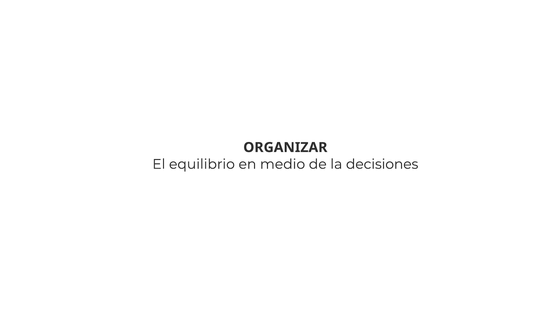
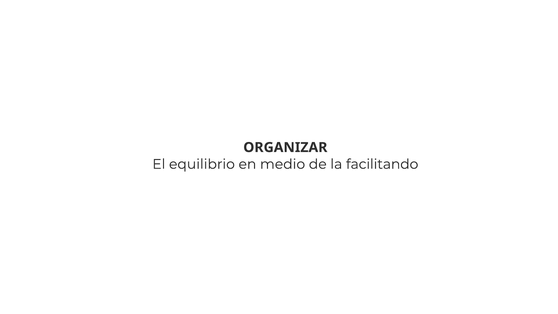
decisiones: decisiones -> facilitando
